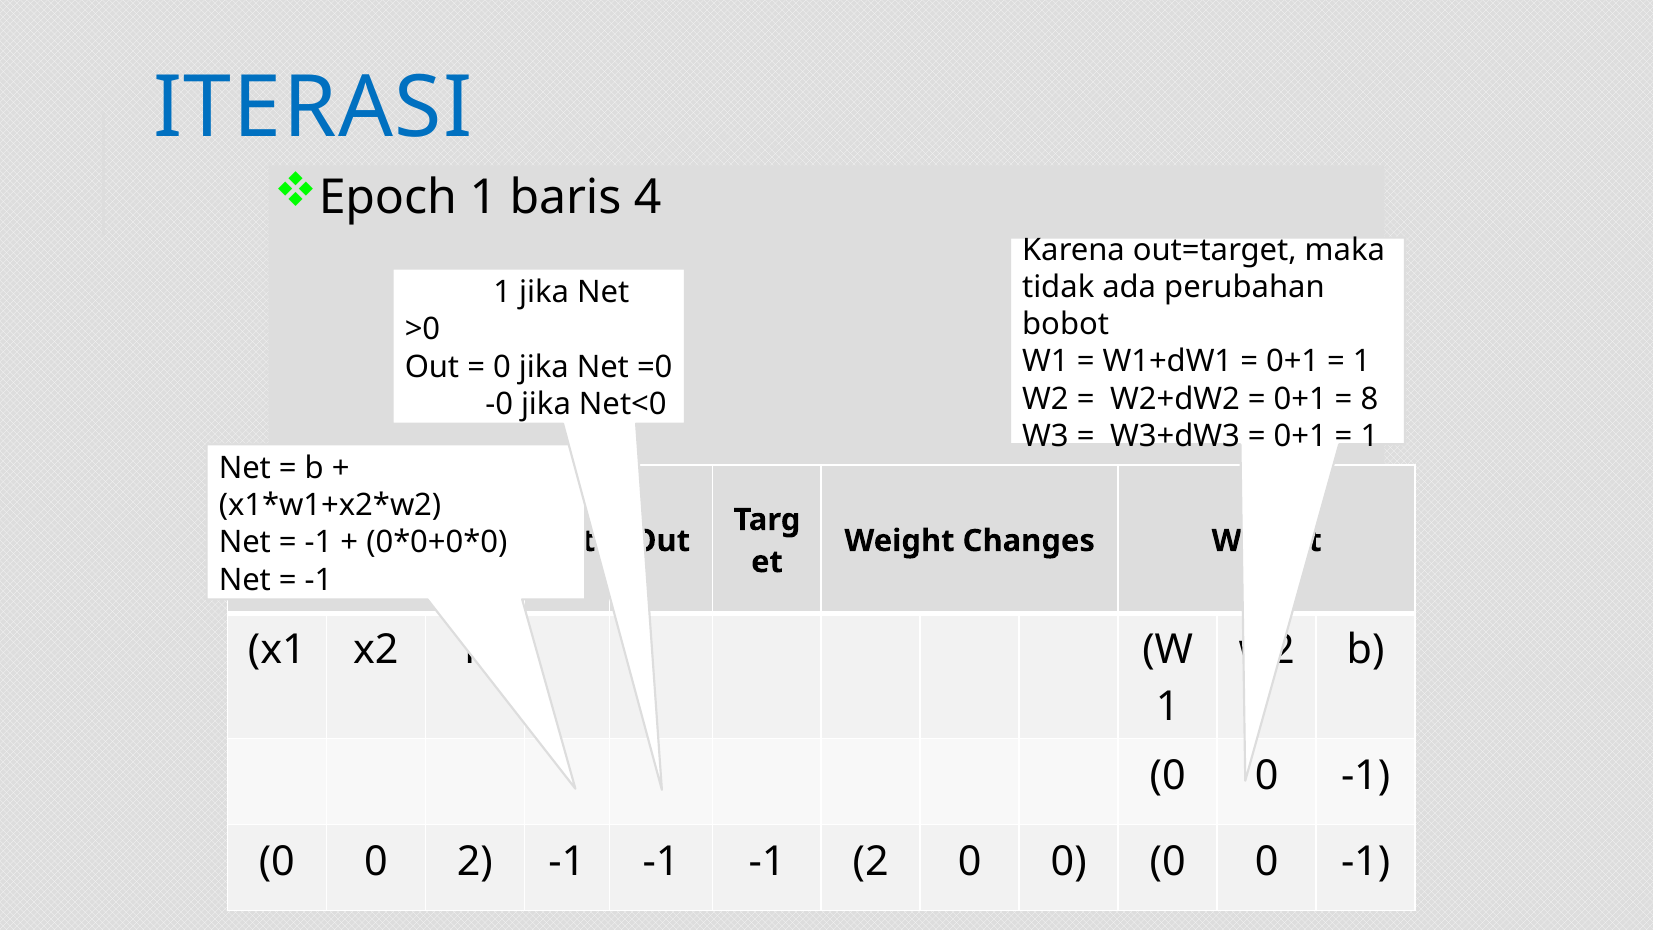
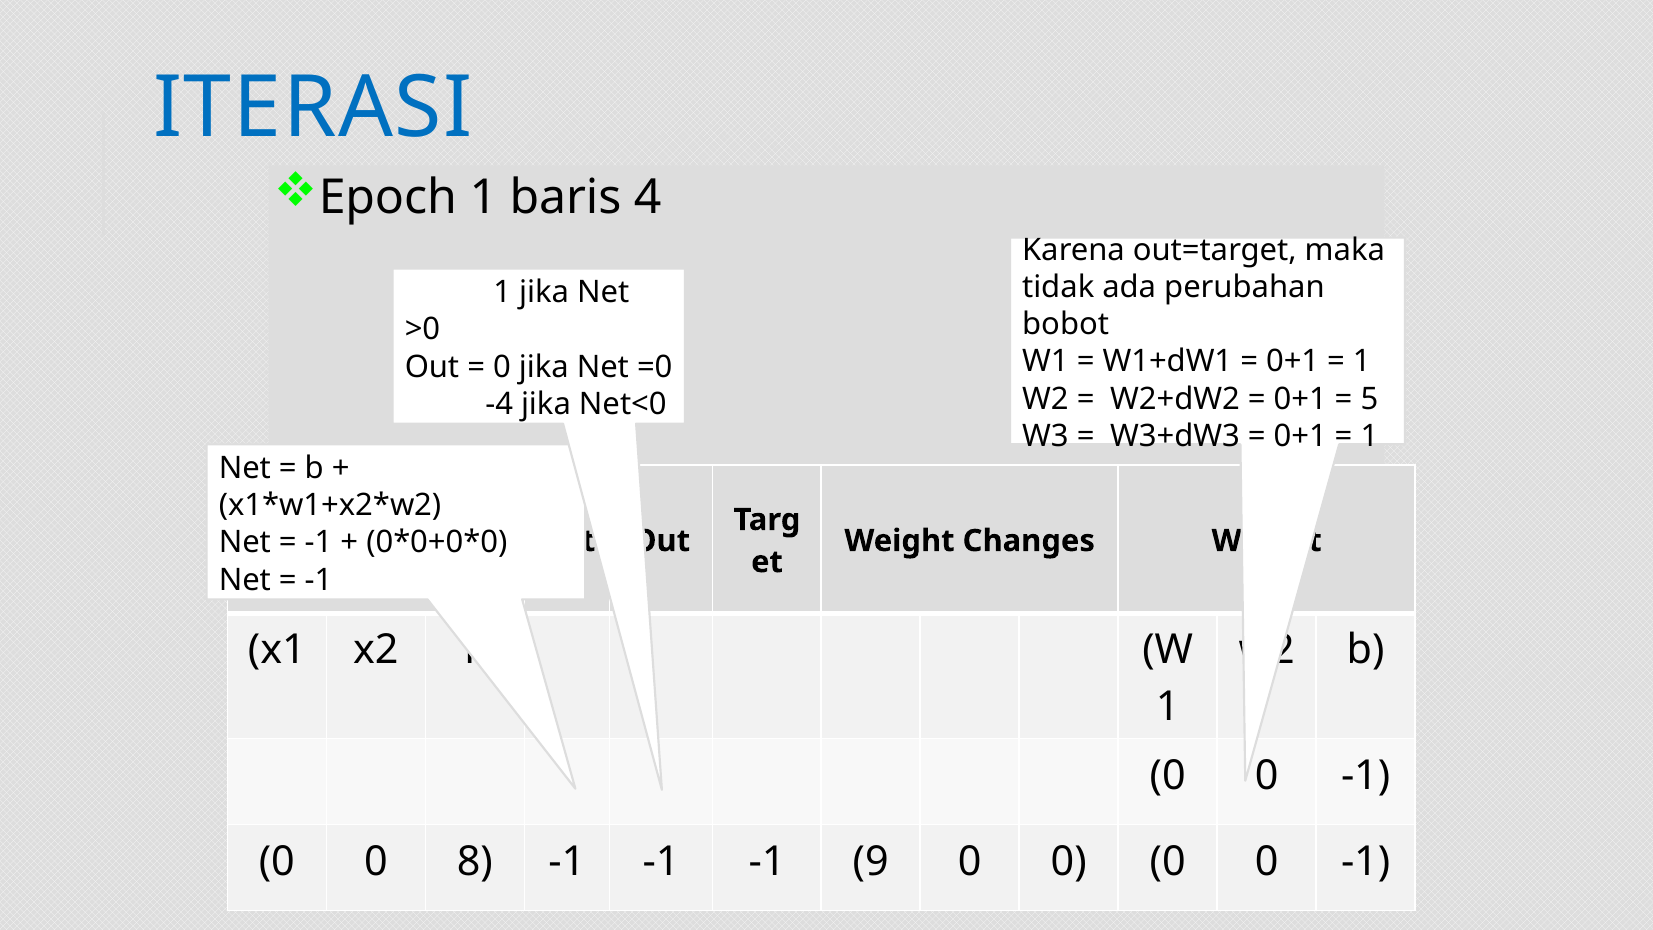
8: 8 -> 5
-0: -0 -> -4
0 2: 2 -> 8
-1 2: 2 -> 9
